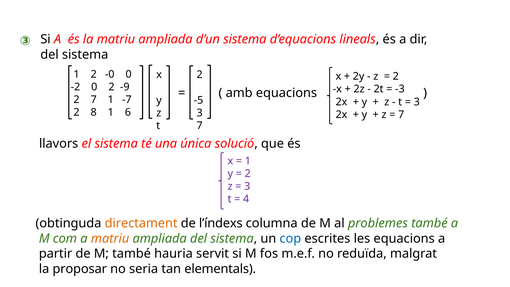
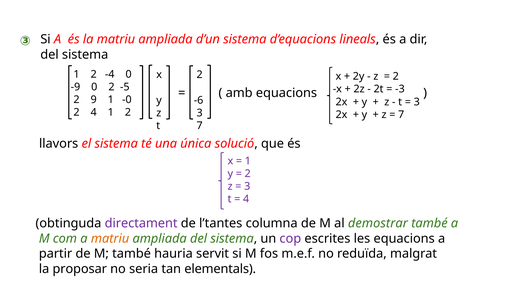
-0: -0 -> -4
-2: -2 -> -9
-9: -9 -> -5
2 7: 7 -> 9
-7: -7 -> -0
-5: -5 -> -6
2 8: 8 -> 4
6 at (128, 112): 6 -> 2
directament colour: orange -> purple
l’índexs: l’índexs -> l’tantes
problemes: problemes -> demostrar
cop colour: blue -> purple
